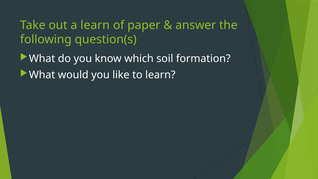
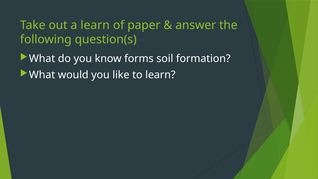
which: which -> forms
